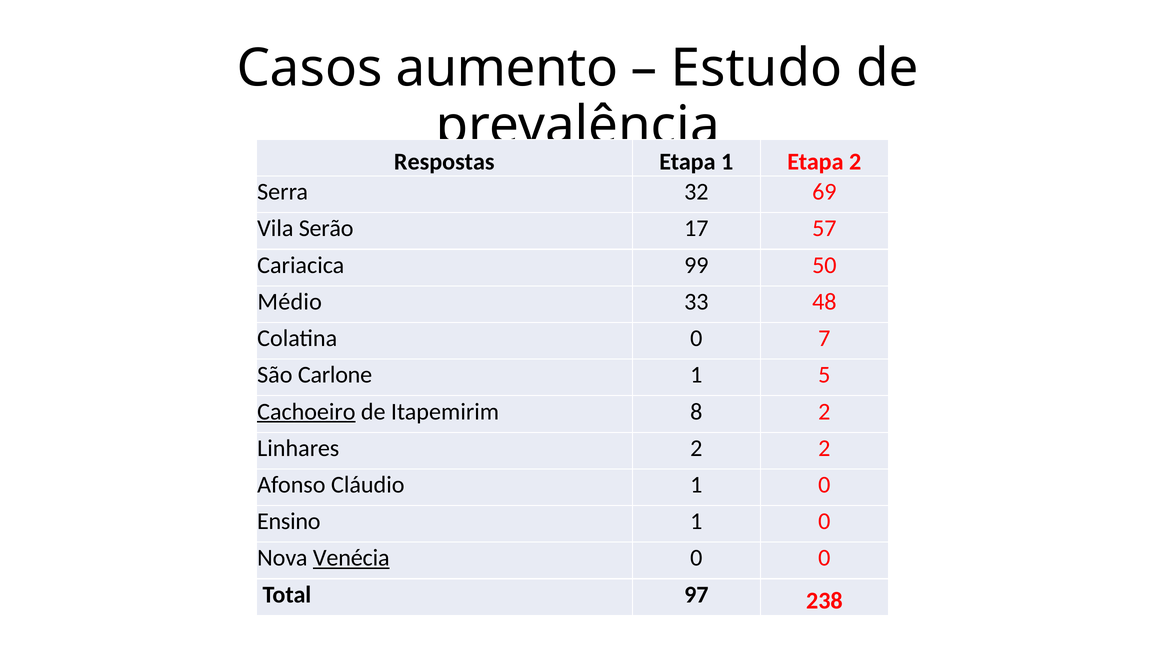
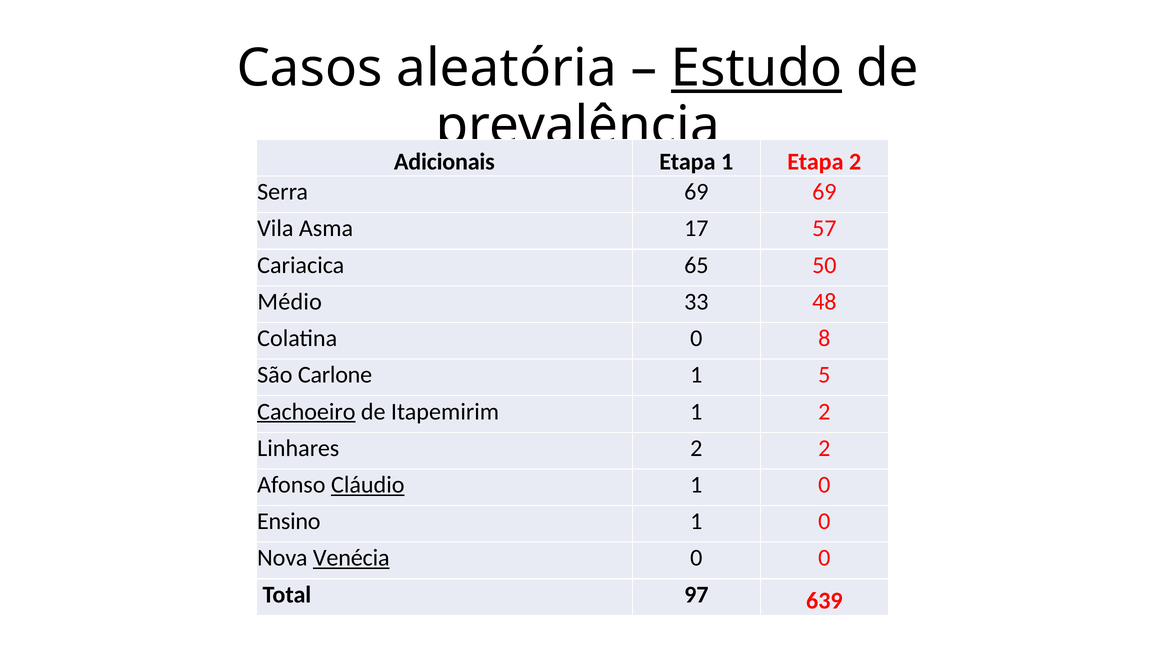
aumento: aumento -> aleatória
Estudo underline: none -> present
Respostas: Respostas -> Adicionais
Serra 32: 32 -> 69
Serão: Serão -> Asma
99: 99 -> 65
7: 7 -> 8
Itapemirim 8: 8 -> 1
Cláudio underline: none -> present
238: 238 -> 639
